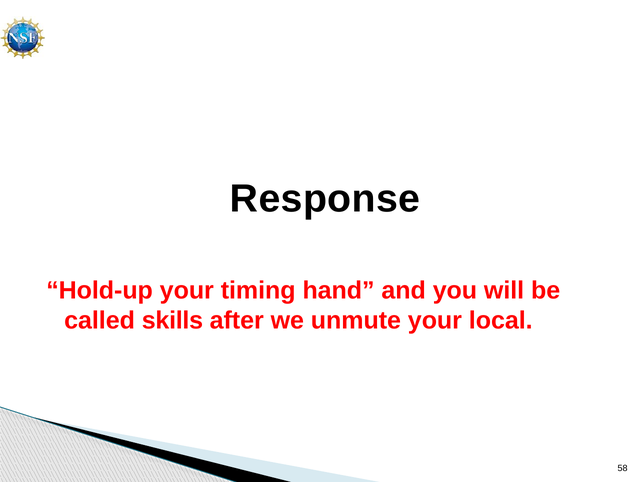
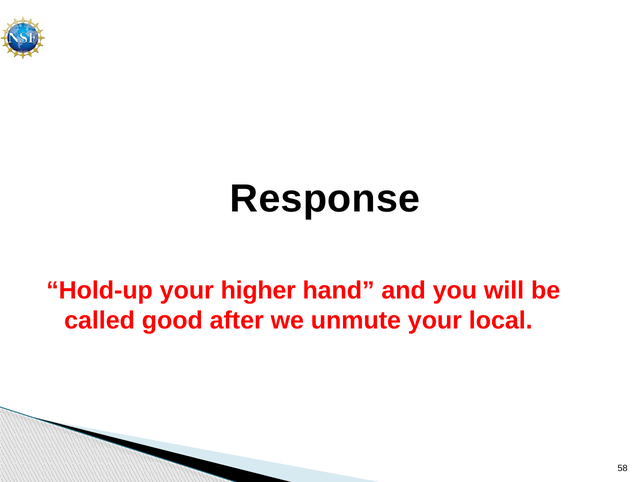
timing: timing -> higher
skills: skills -> good
